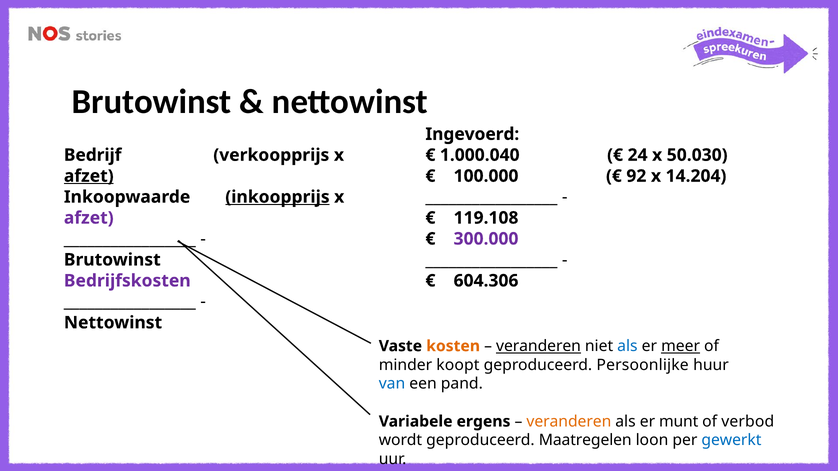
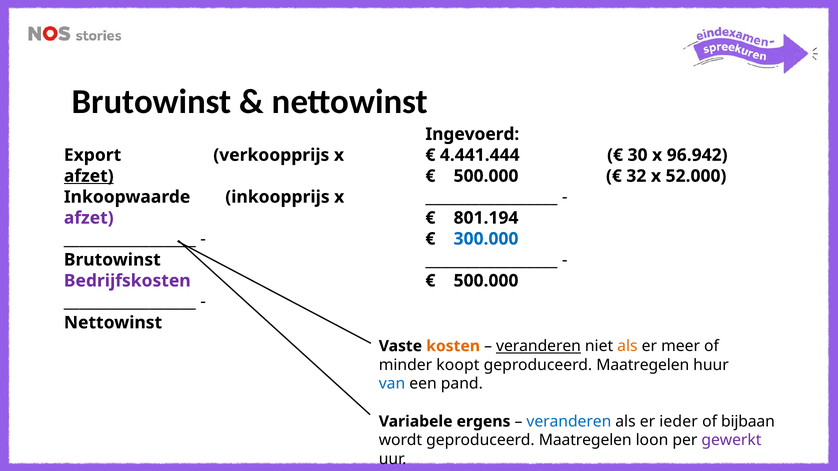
Bedrijf: Bedrijf -> Export
1.000.040: 1.000.040 -> 4.441.444
24: 24 -> 30
50.030: 50.030 -> 96.942
100.000 at (486, 176): 100.000 -> 500.000
92: 92 -> 32
14.204: 14.204 -> 52.000
inkoopprijs underline: present -> none
119.108: 119.108 -> 801.194
300.000 colour: purple -> blue
604.306 at (486, 281): 604.306 -> 500.000
als at (627, 346) colour: blue -> orange
meer underline: present -> none
Persoonlijke at (643, 365): Persoonlijke -> Maatregelen
veranderen at (569, 422) colour: orange -> blue
munt: munt -> ieder
verbod: verbod -> bijbaan
gewerkt colour: blue -> purple
